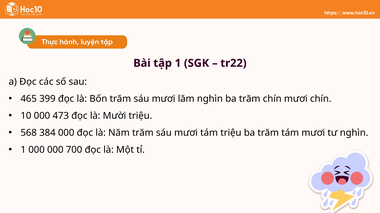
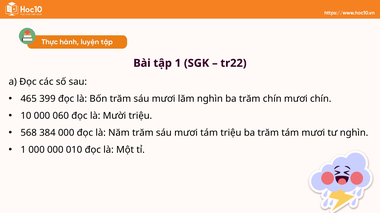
473: 473 -> 060
700: 700 -> 010
